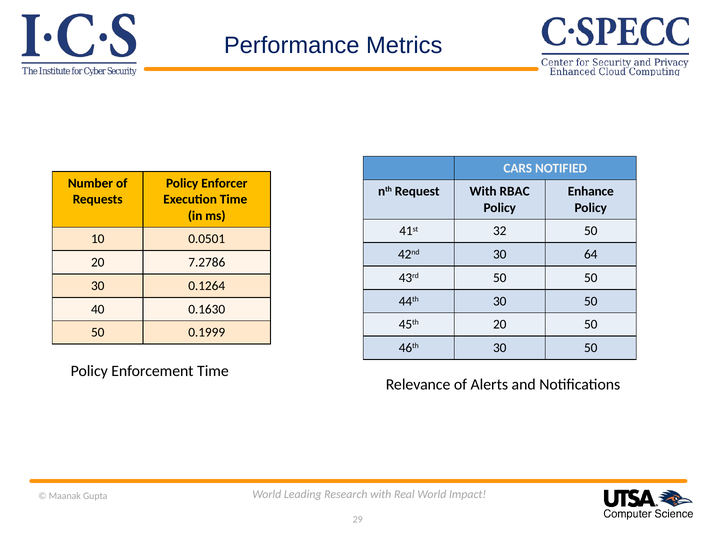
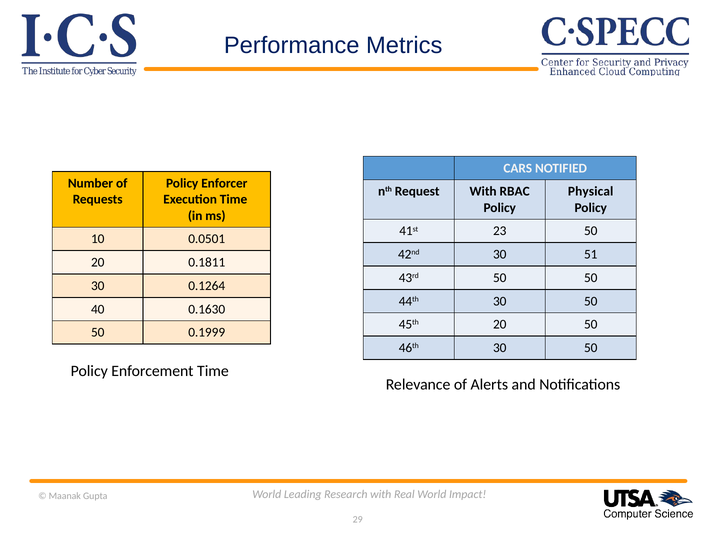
Enhance: Enhance -> Physical
32: 32 -> 23
64: 64 -> 51
7.2786: 7.2786 -> 0.1811
